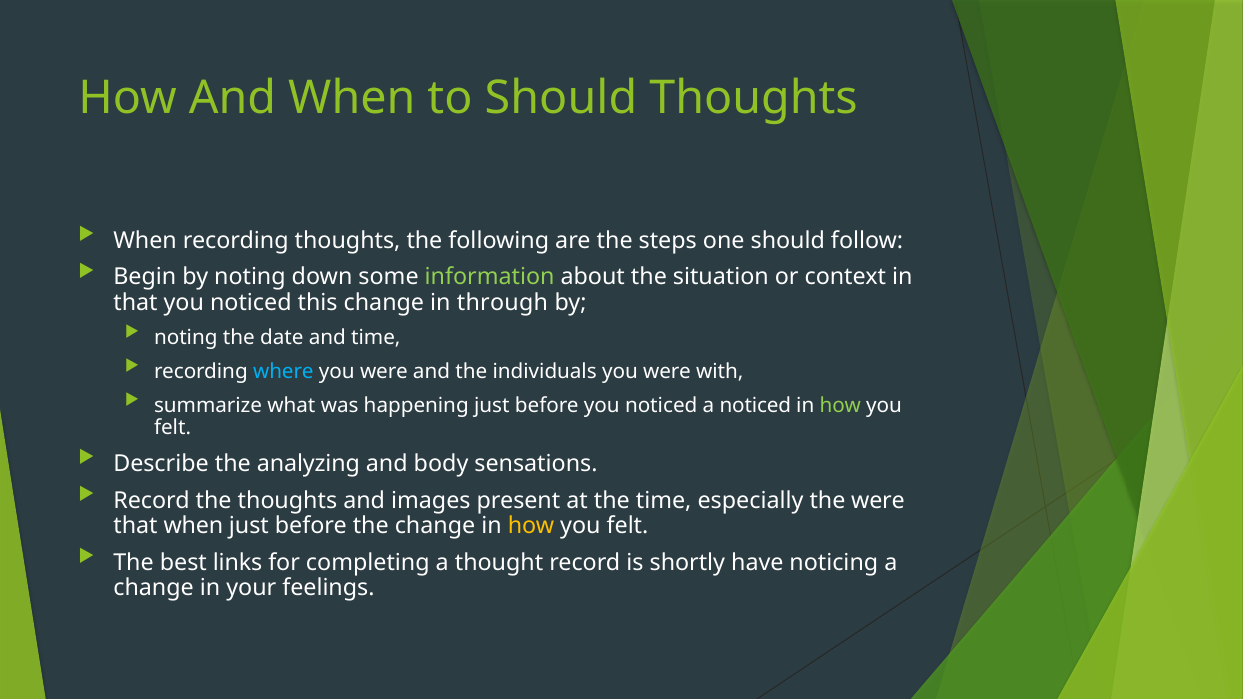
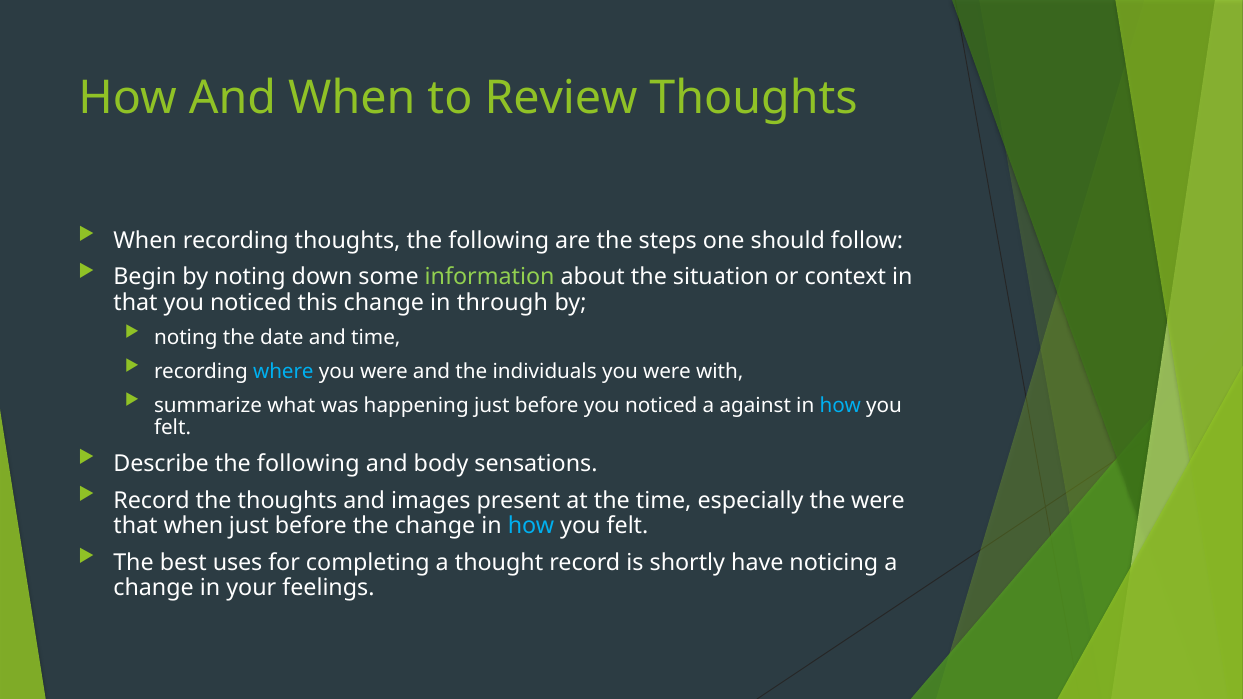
to Should: Should -> Review
a noticed: noticed -> against
how at (840, 406) colour: light green -> light blue
Describe the analyzing: analyzing -> following
how at (531, 526) colour: yellow -> light blue
links: links -> uses
